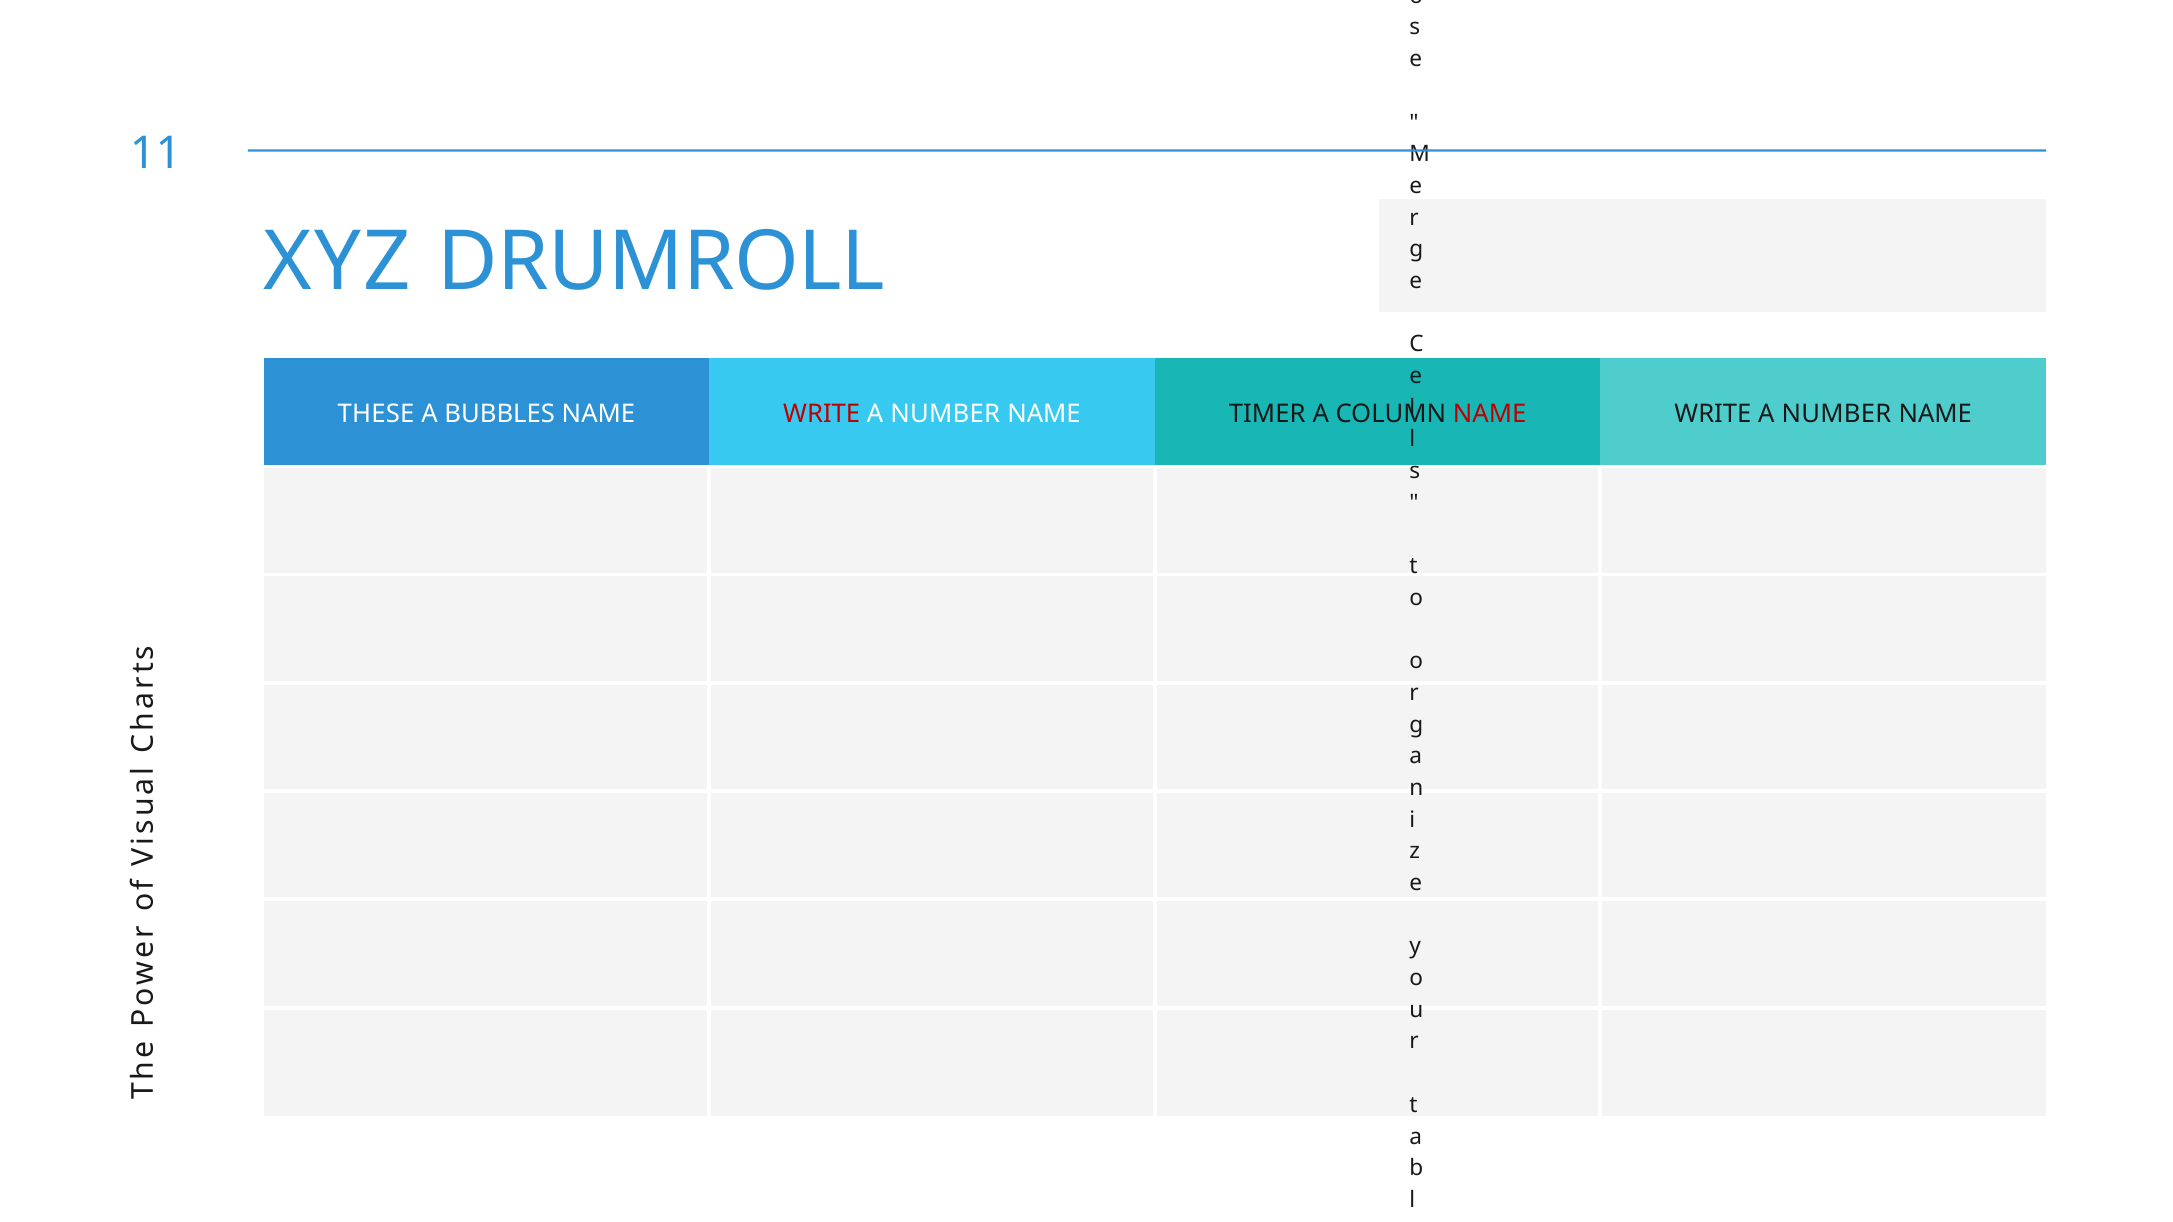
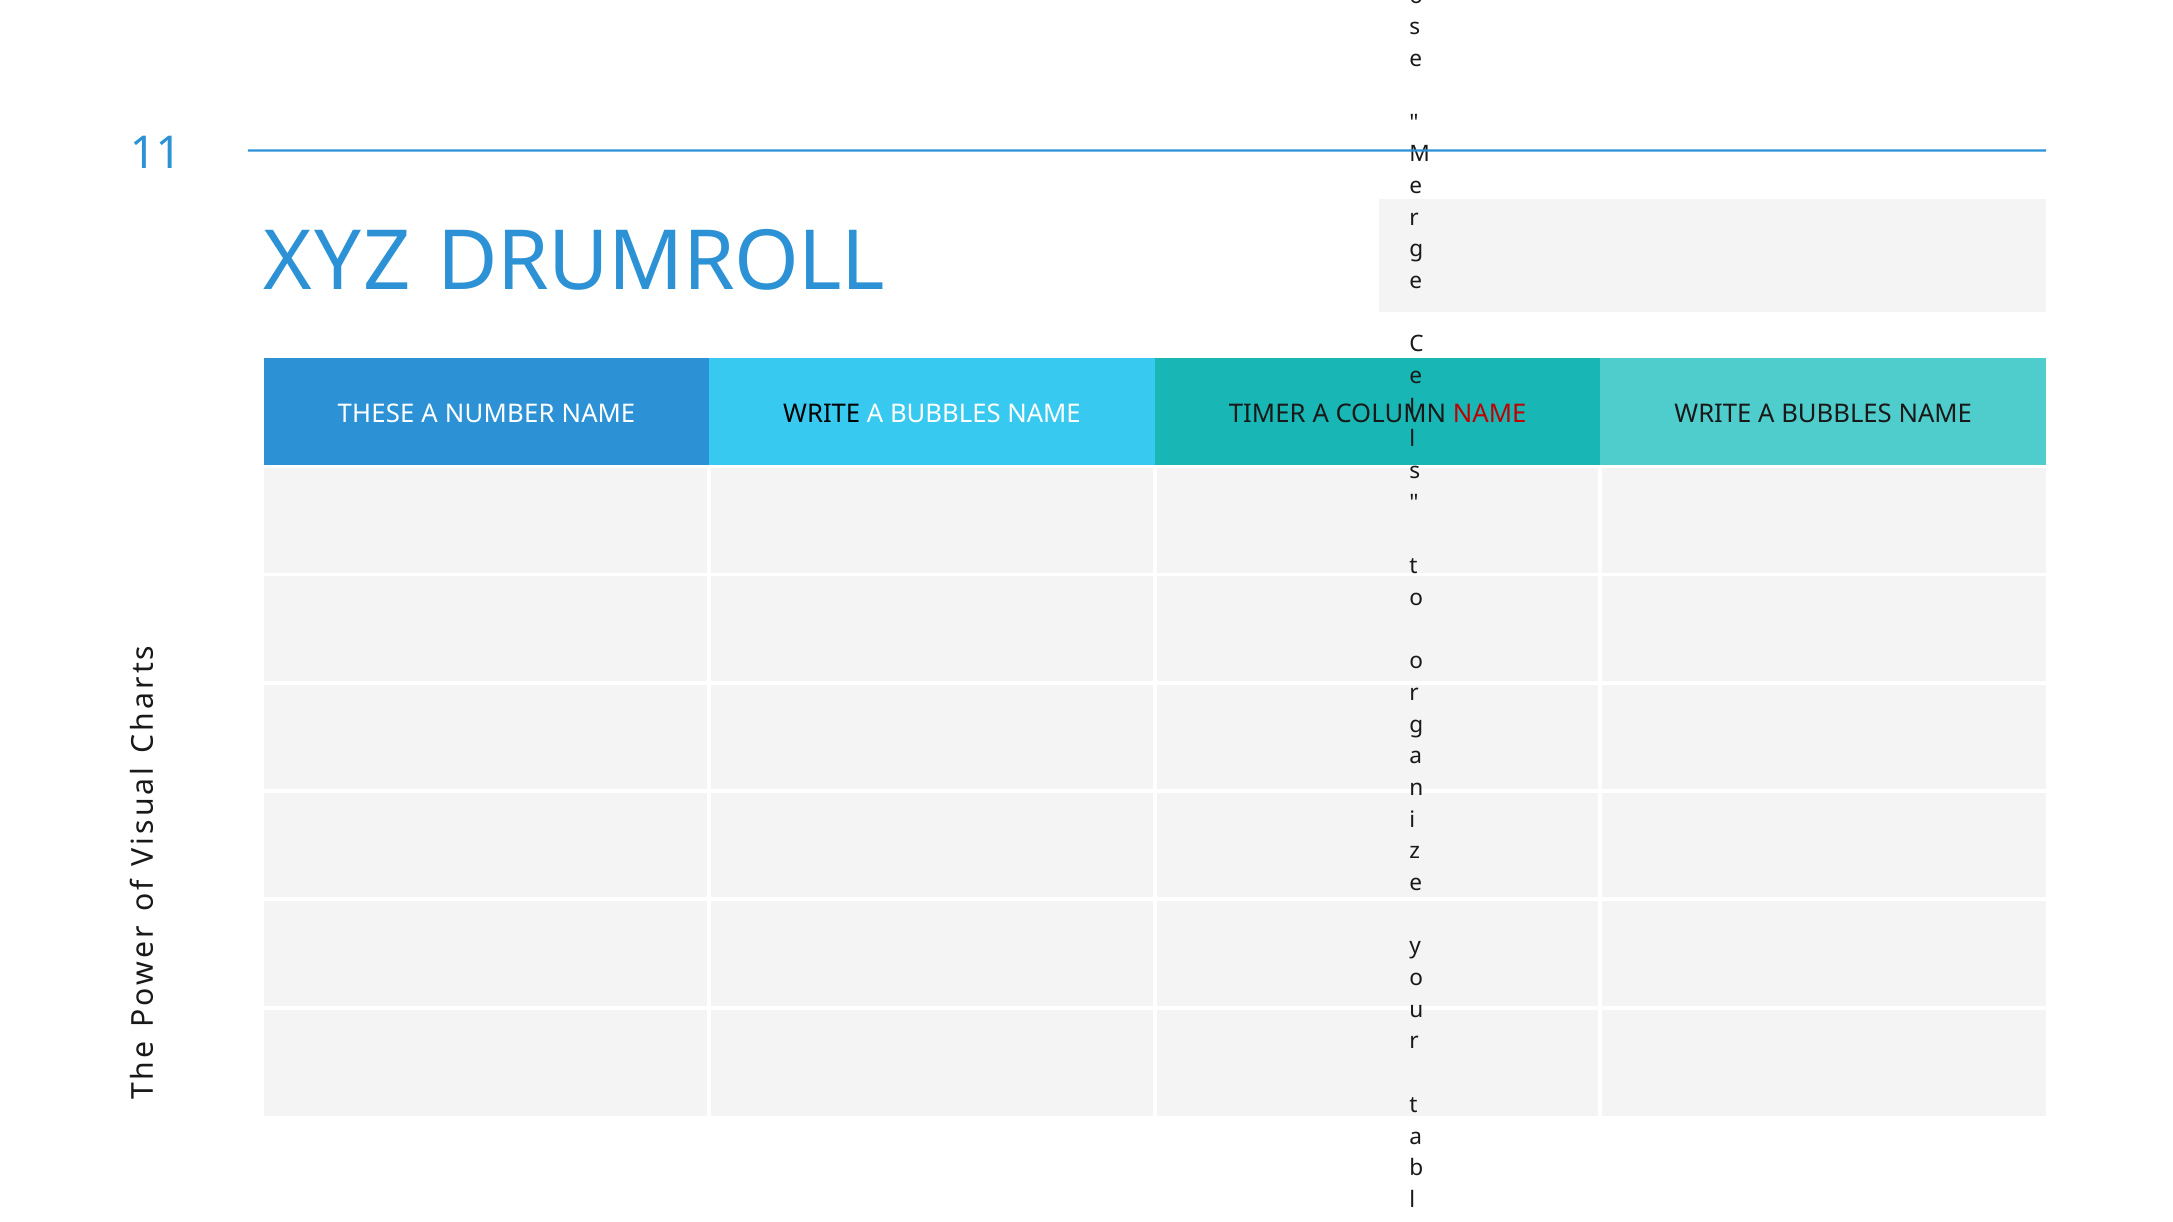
BUBBLES: BUBBLES -> NUMBER
WRITE at (822, 414) colour: red -> black
NUMBER at (945, 414): NUMBER -> BUBBLES
NUMBER at (1836, 414): NUMBER -> BUBBLES
